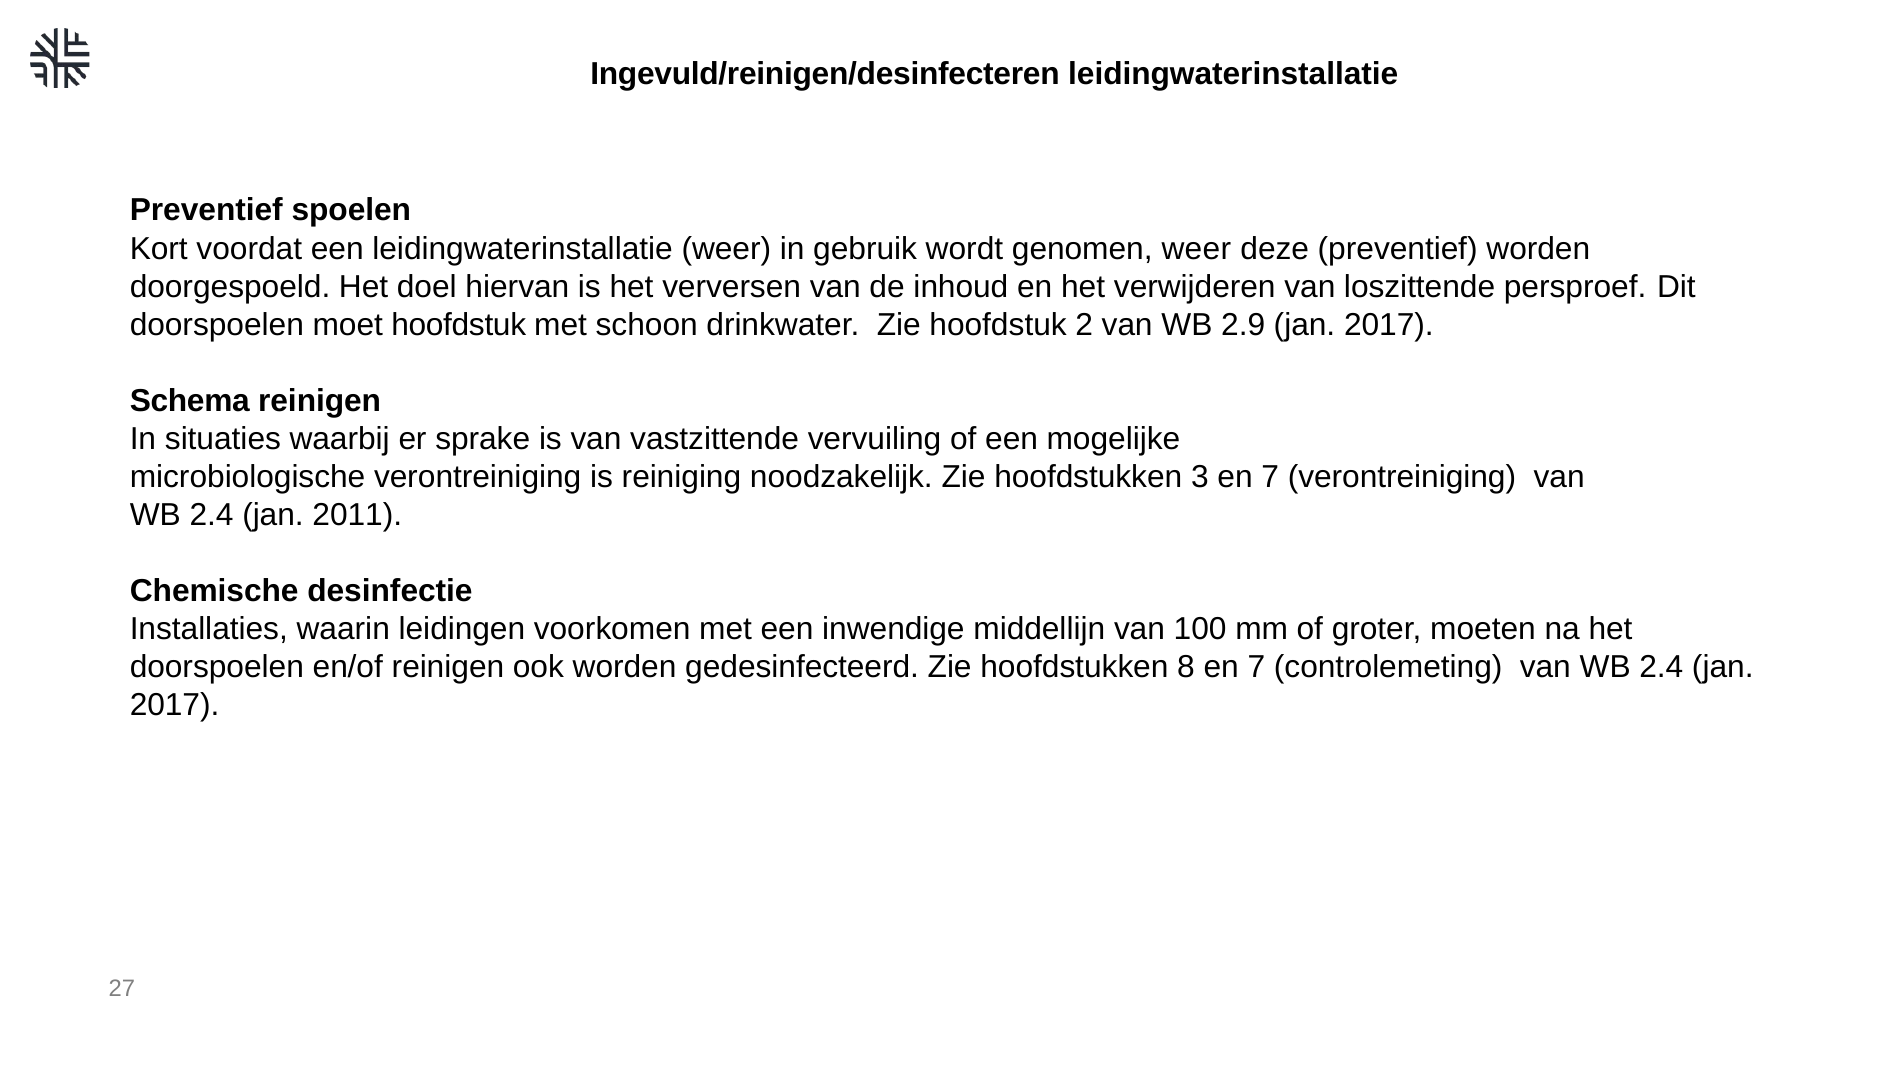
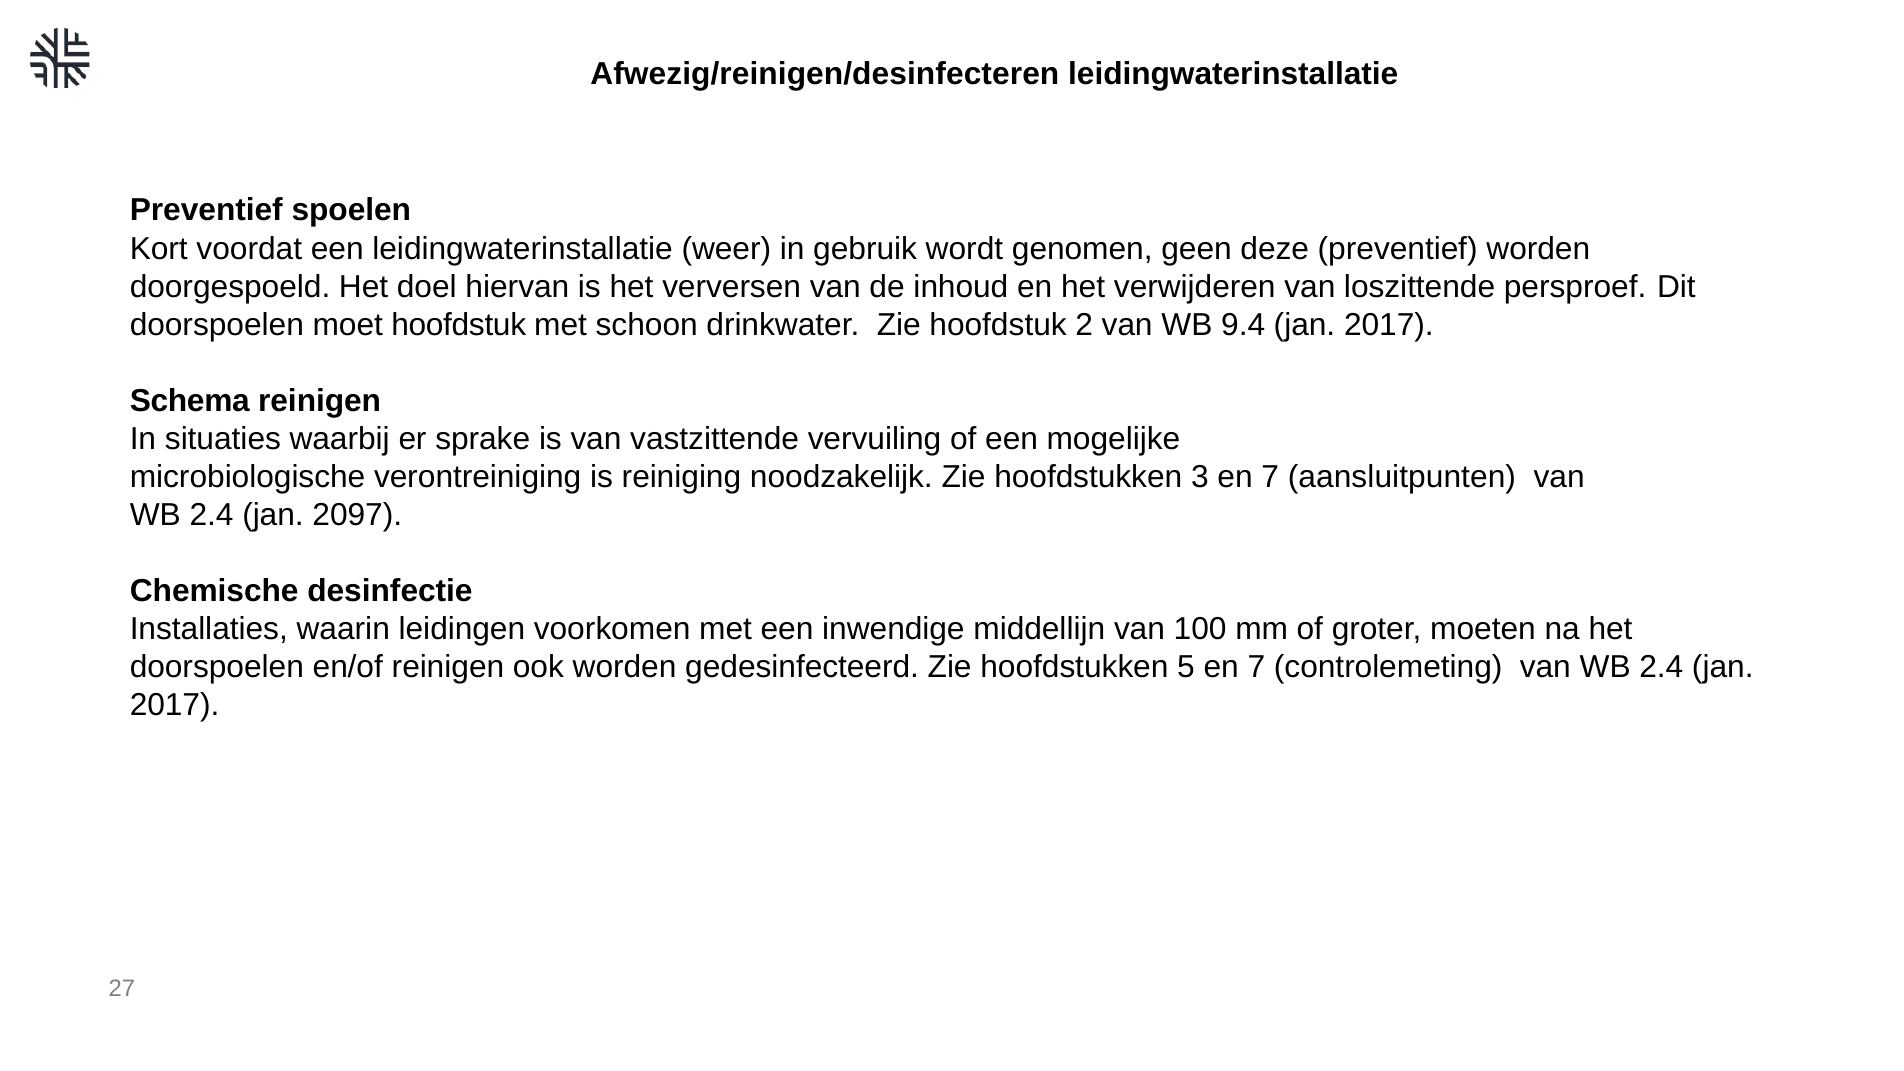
Ingevuld/reinigen/desinfecteren: Ingevuld/reinigen/desinfecteren -> Afwezig/reinigen/desinfecteren
genomen weer: weer -> geen
2.9: 2.9 -> 9.4
7 verontreiniging: verontreiniging -> aansluitpunten
2011: 2011 -> 2097
8: 8 -> 5
